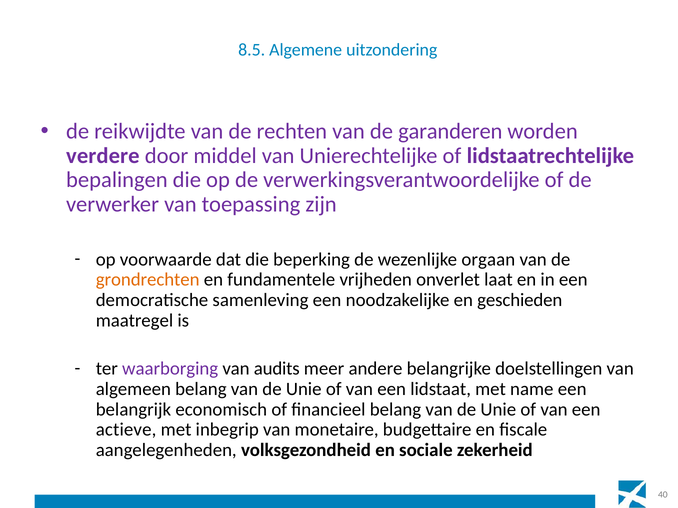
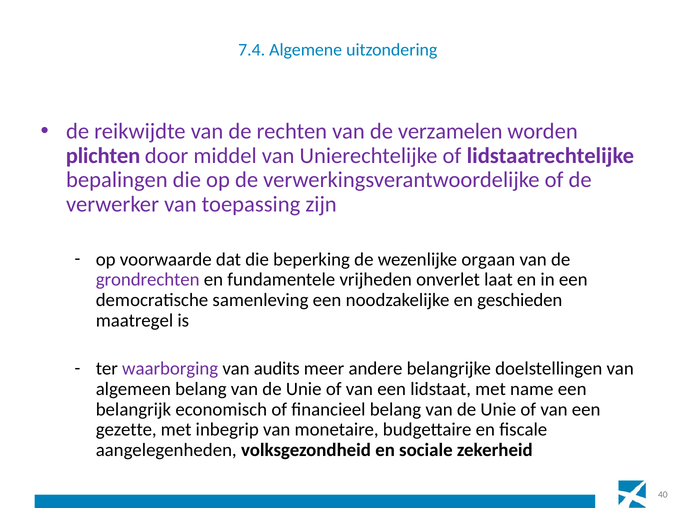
8.5: 8.5 -> 7.4
garanderen: garanderen -> verzamelen
verdere: verdere -> plichten
grondrechten colour: orange -> purple
actieve: actieve -> gezette
